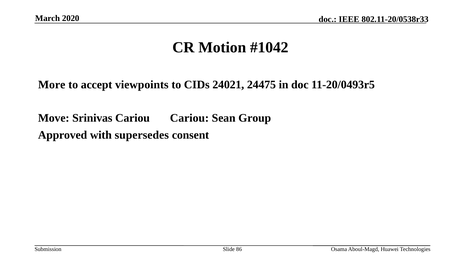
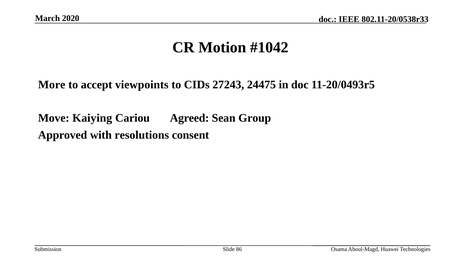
24021: 24021 -> 27243
Srinivas: Srinivas -> Kaiying
Cariou Cariou: Cariou -> Agreed
supersedes: supersedes -> resolutions
